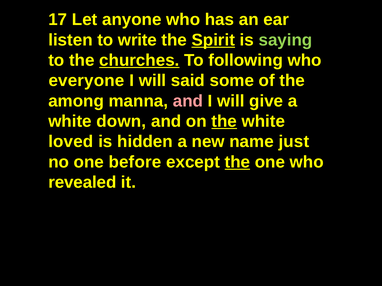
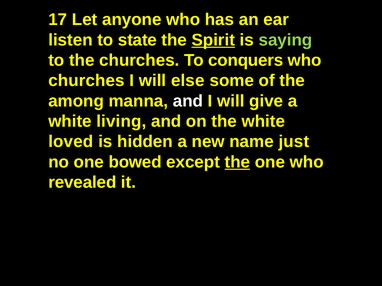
write: write -> state
churches at (139, 60) underline: present -> none
following: following -> conquers
everyone at (86, 81): everyone -> churches
said: said -> else
and at (188, 101) colour: pink -> white
down: down -> living
the at (224, 122) underline: present -> none
before: before -> bowed
